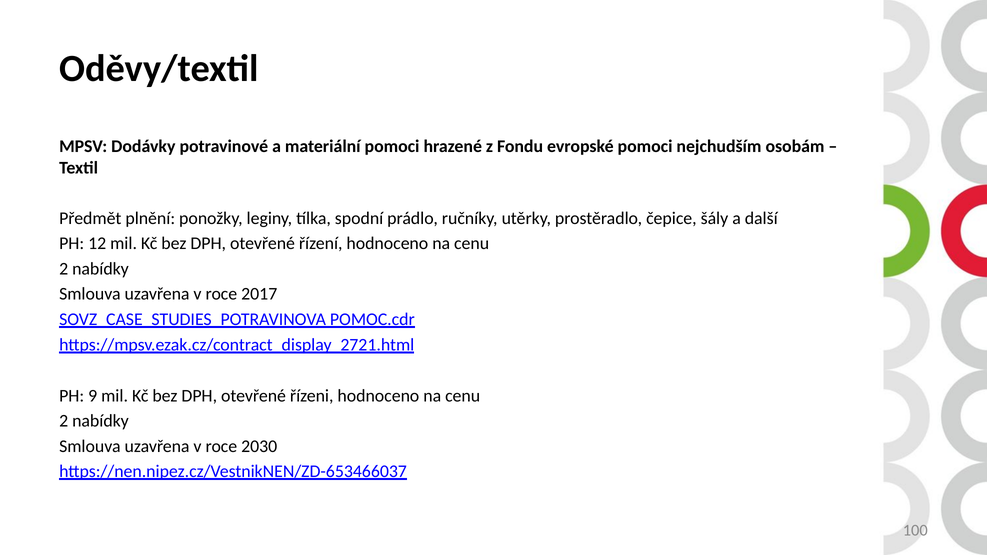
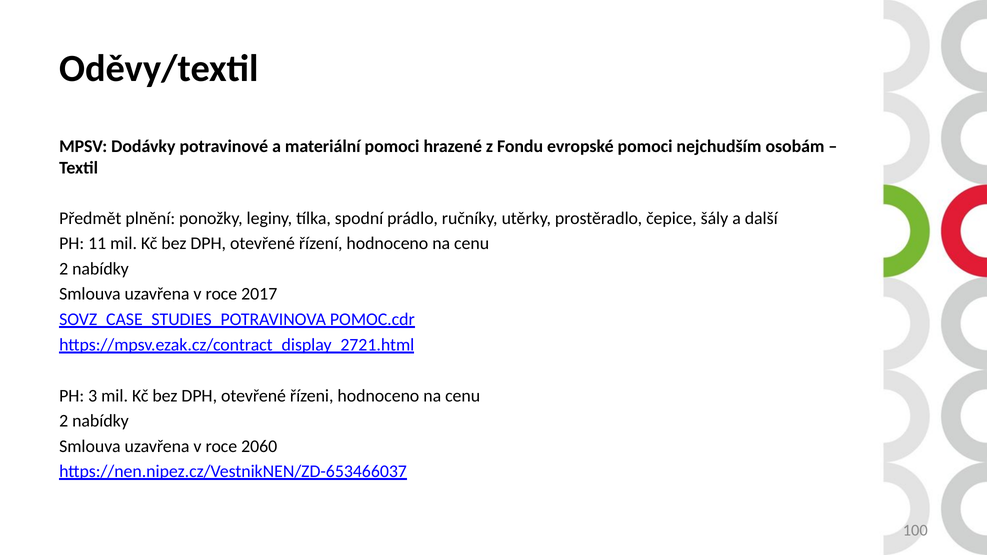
12: 12 -> 11
9: 9 -> 3
2030: 2030 -> 2060
